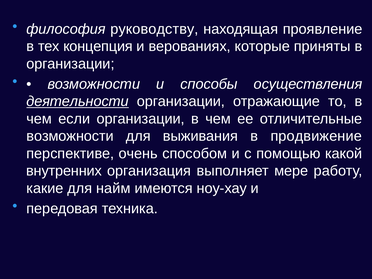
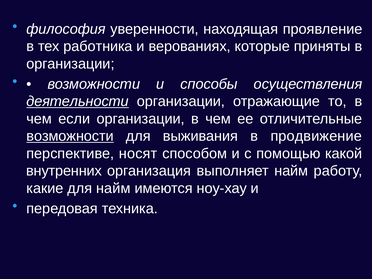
руководству: руководству -> уверенности
концепция: концепция -> работника
возможности at (70, 136) underline: none -> present
очень: очень -> носят
выполняет мере: мере -> найм
